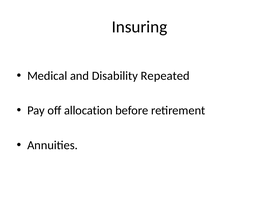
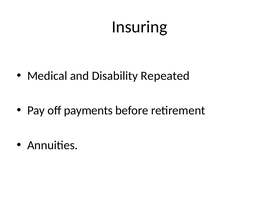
allocation: allocation -> payments
